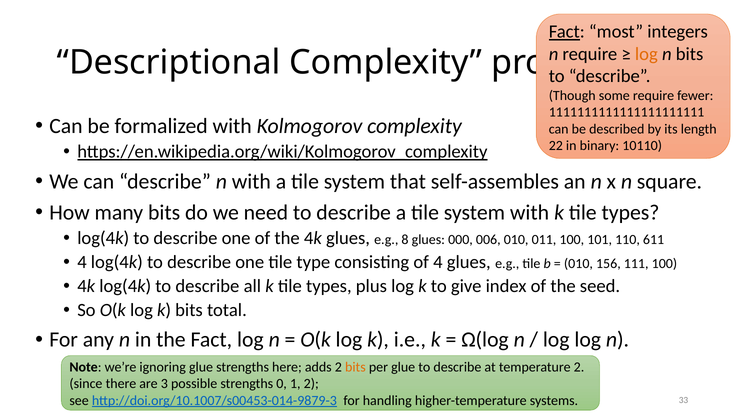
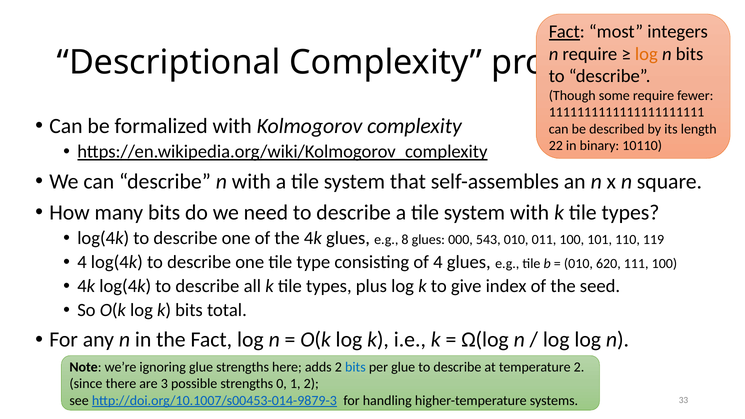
006: 006 -> 543
611: 611 -> 119
156: 156 -> 620
bits at (355, 367) colour: orange -> blue
